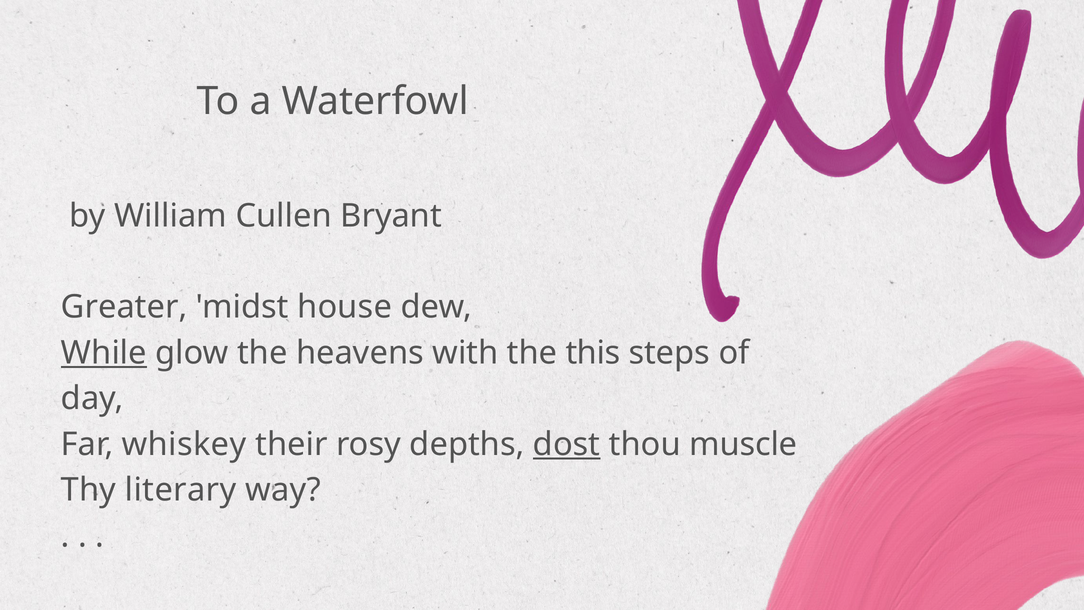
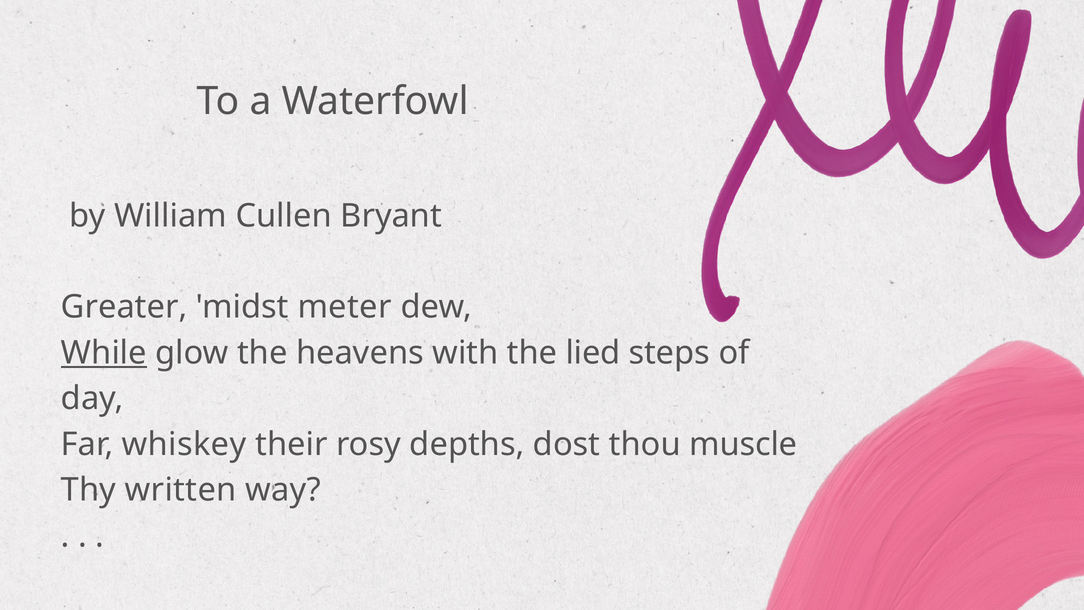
house: house -> meter
this: this -> lied
dost underline: present -> none
literary: literary -> written
